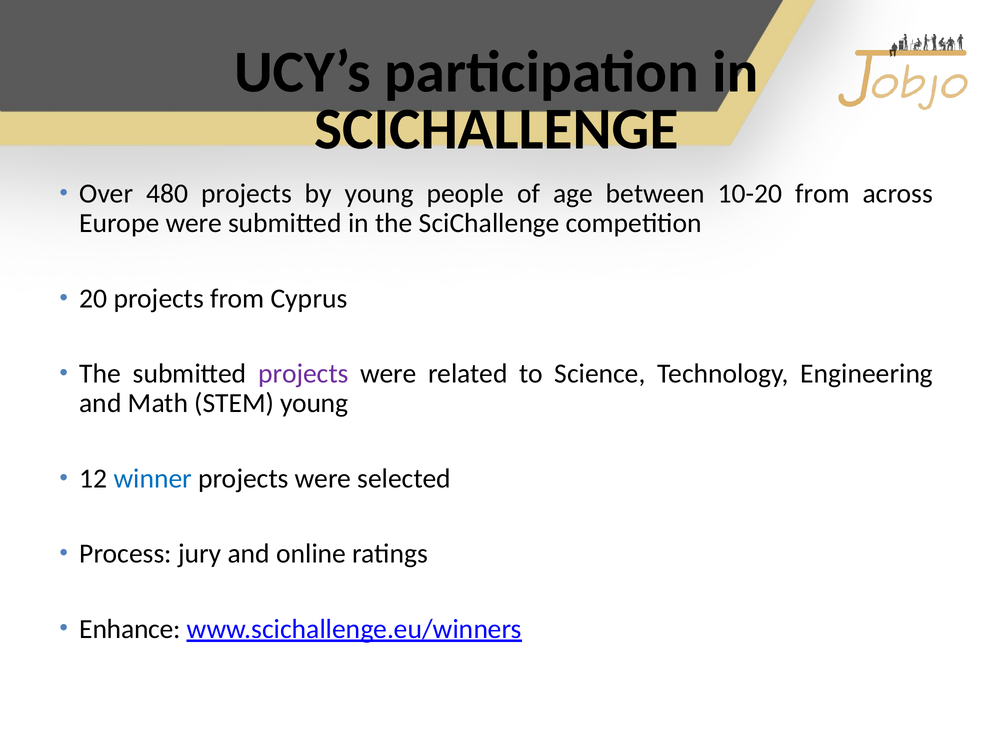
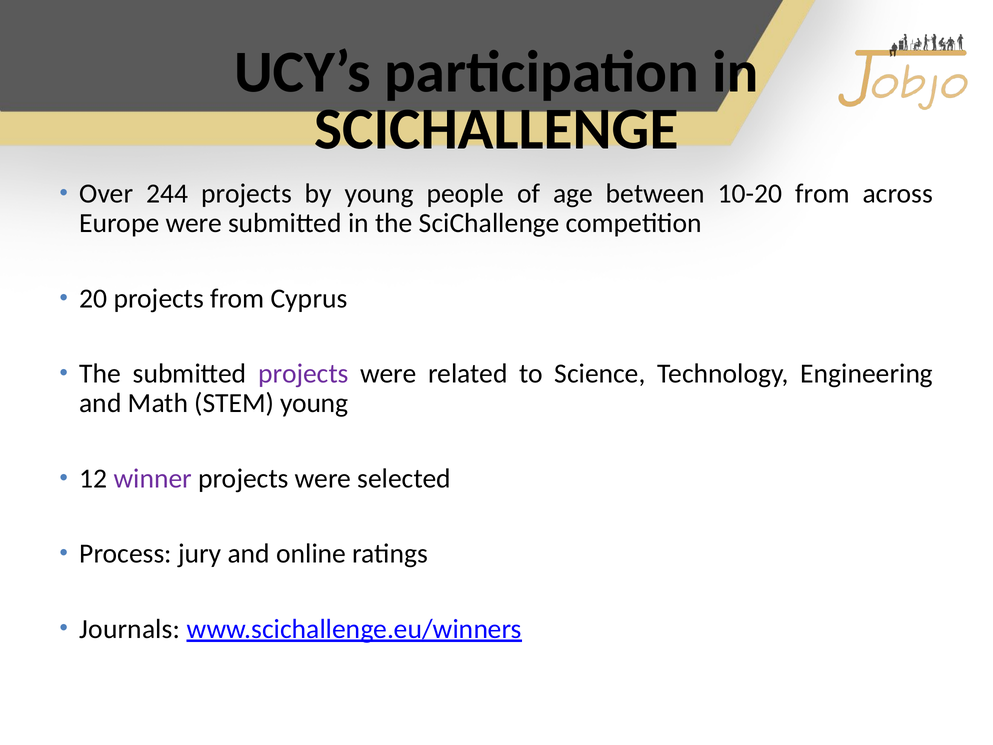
480: 480 -> 244
winner colour: blue -> purple
Enhance: Enhance -> Journals
